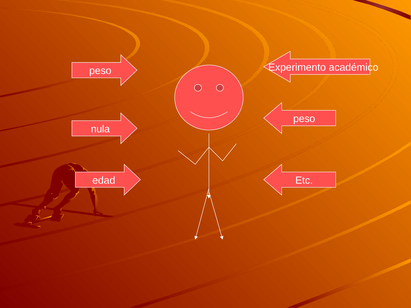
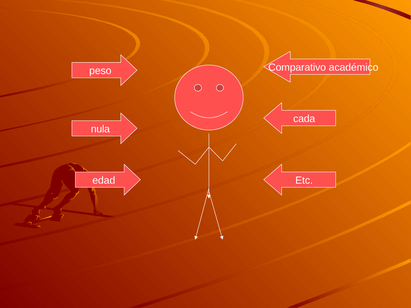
Experimento: Experimento -> Comparativo
peso at (304, 119): peso -> cada
